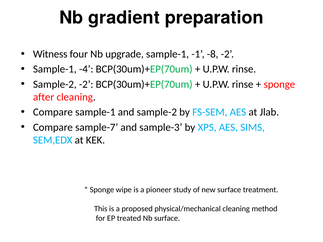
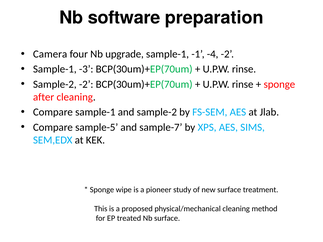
gradient: gradient -> software
Witness: Witness -> Camera
-8: -8 -> -4
-4: -4 -> -3
sample-7: sample-7 -> sample-5
sample-3: sample-3 -> sample-7
